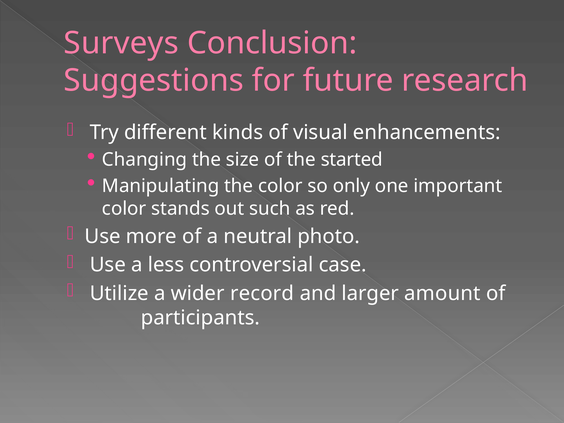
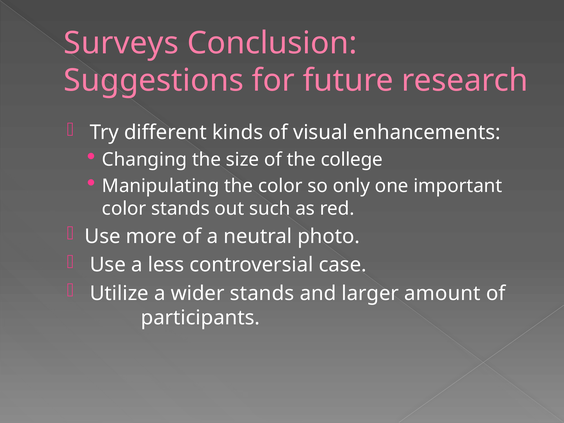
started: started -> college
wider record: record -> stands
